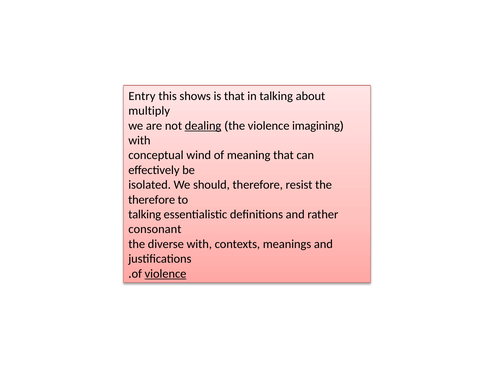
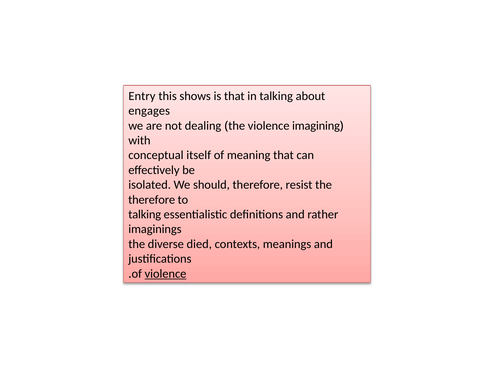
multiply: multiply -> engages
dealing underline: present -> none
wind: wind -> itself
consonant: consonant -> imaginings
diverse with: with -> died
